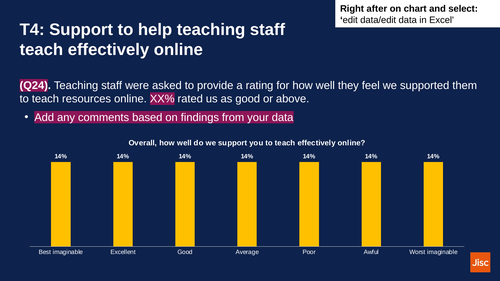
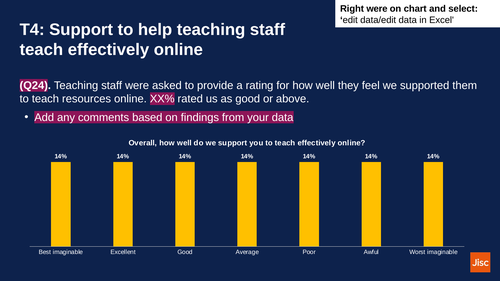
Right after: after -> were
